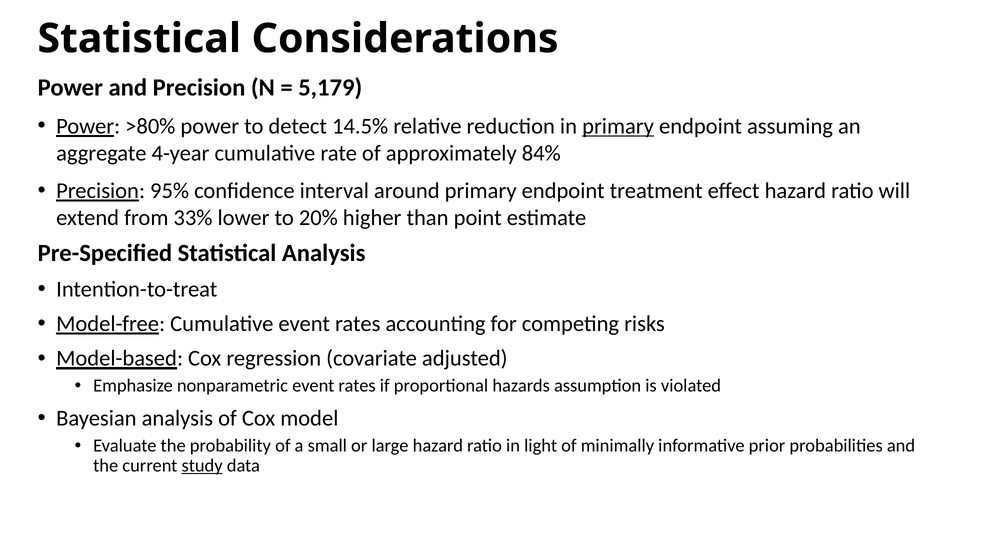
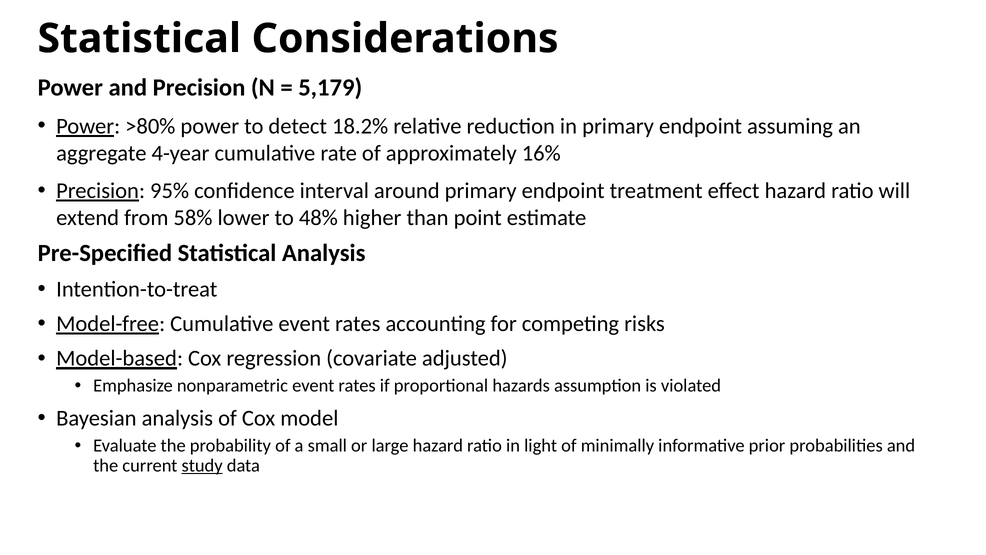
14.5%: 14.5% -> 18.2%
primary at (618, 126) underline: present -> none
84%: 84% -> 16%
33%: 33% -> 58%
20%: 20% -> 48%
